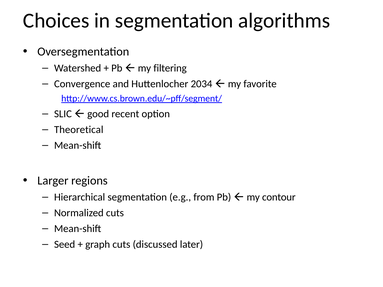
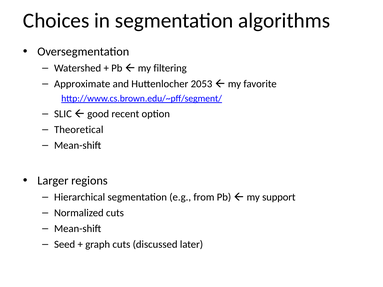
Convergence: Convergence -> Approximate
2034: 2034 -> 2053
contour: contour -> support
